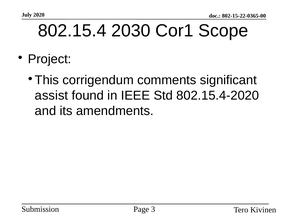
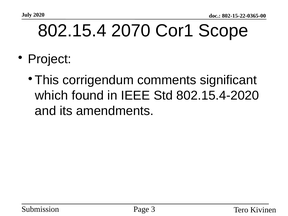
2030: 2030 -> 2070
assist: assist -> which
